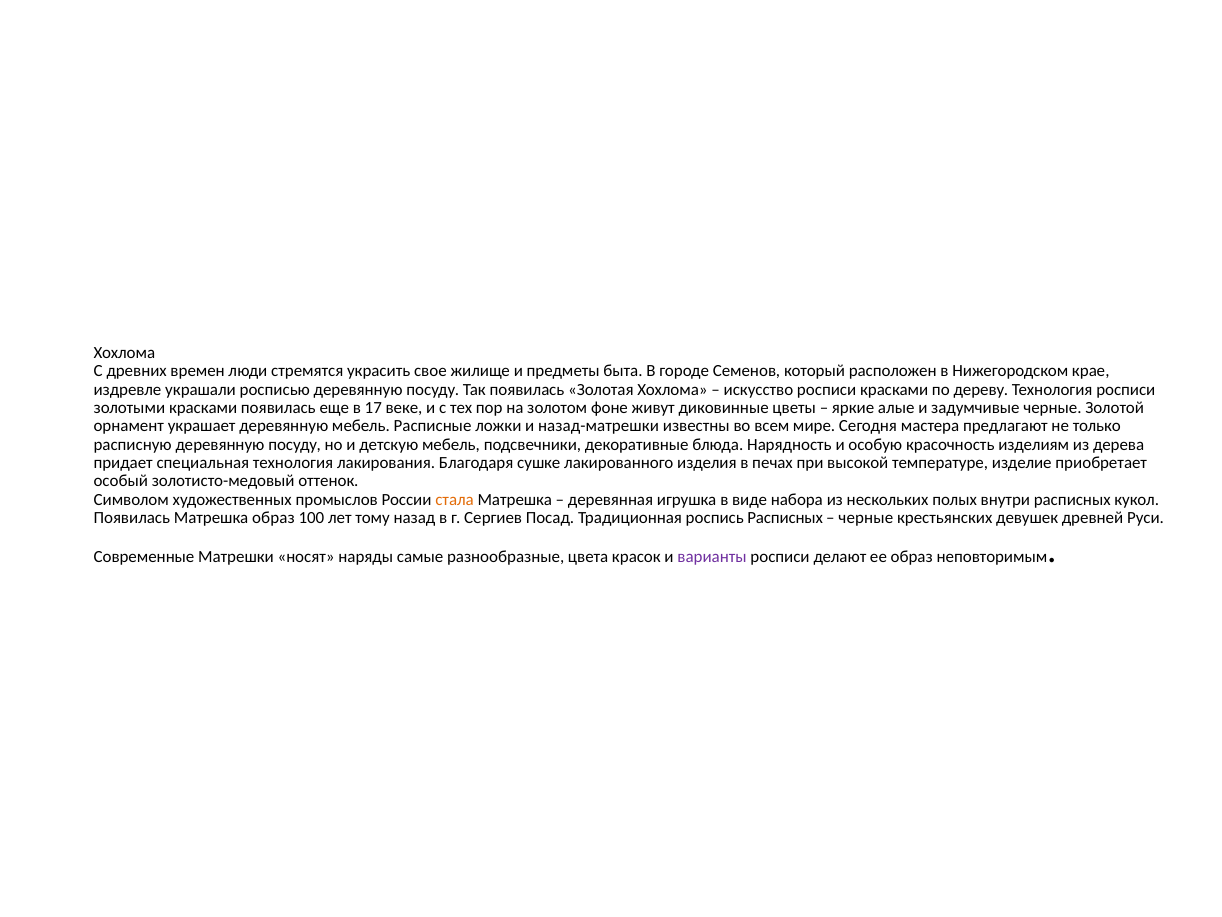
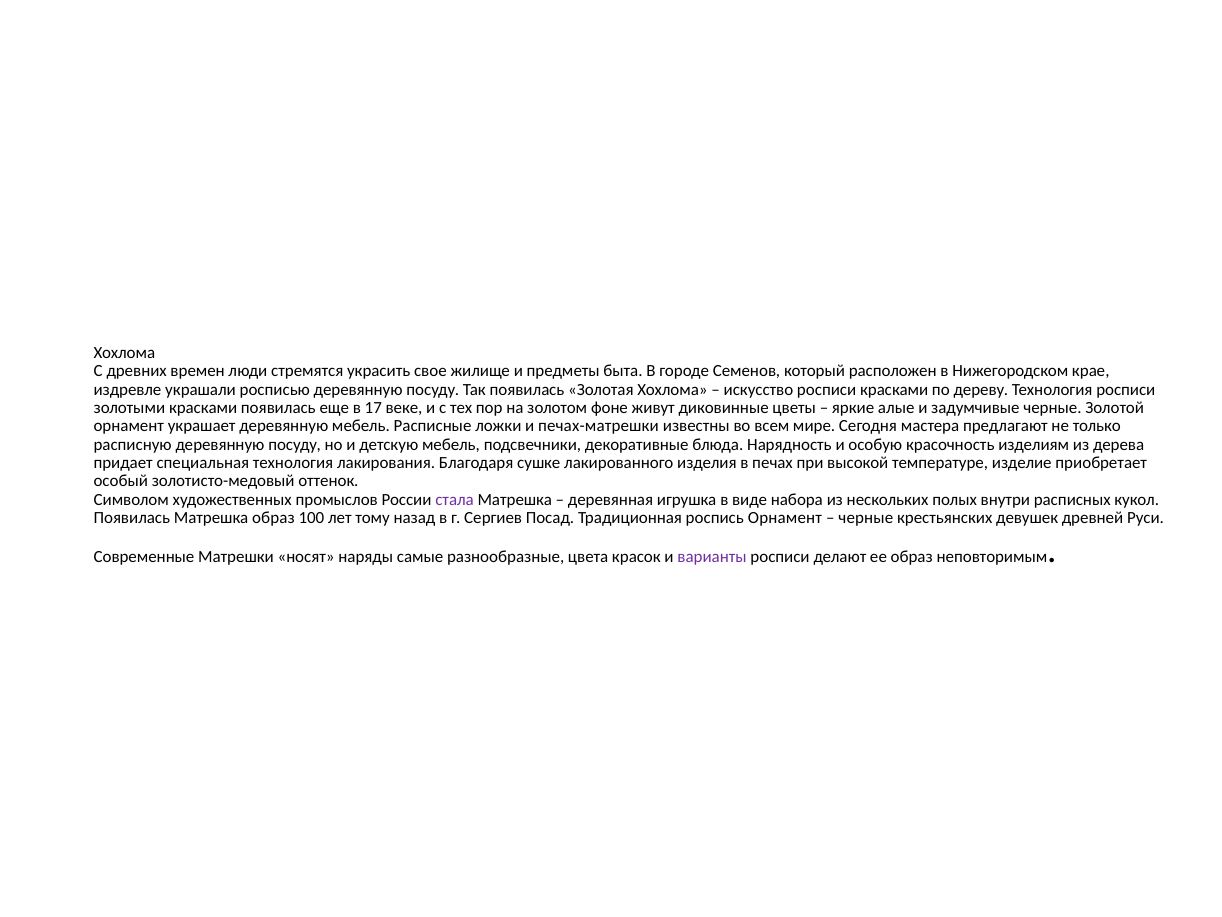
назад-матрешки: назад-матрешки -> печах-матрешки
стала colour: orange -> purple
роспись Расписных: Расписных -> Орнамент
